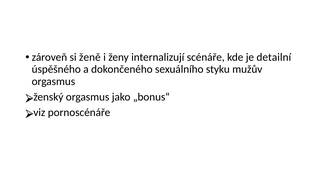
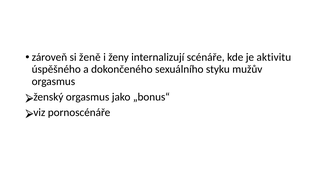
detailní: detailní -> aktivitu
